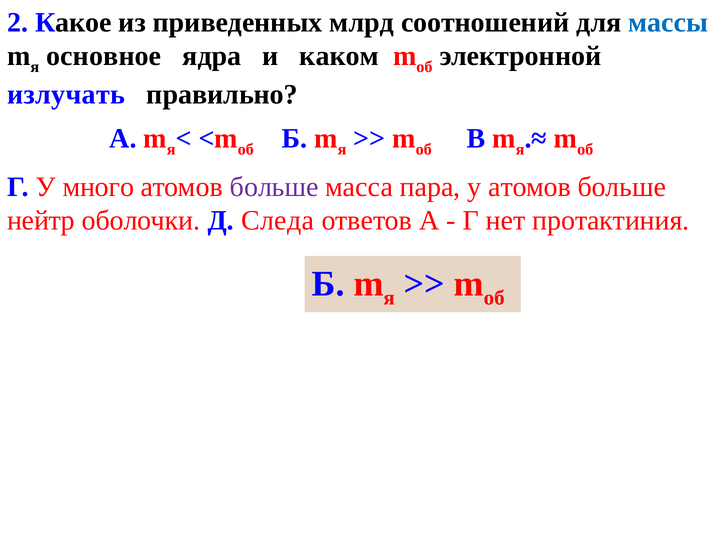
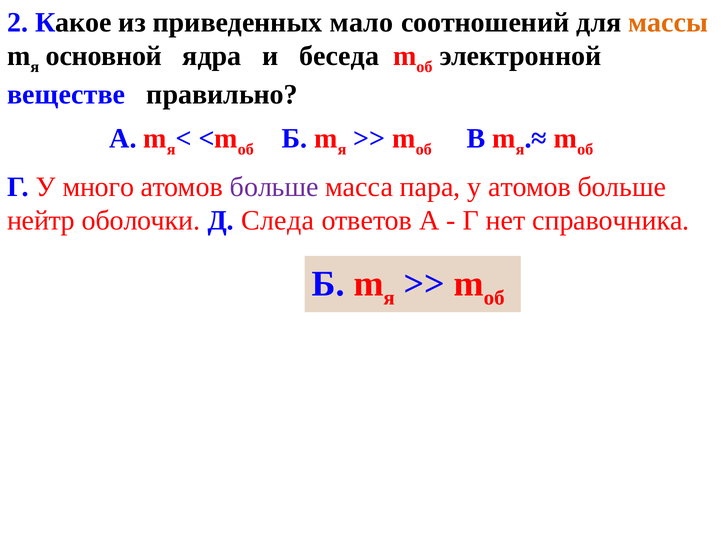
млрд: млрд -> мало
массы colour: blue -> orange
основное: основное -> основной
каком: каком -> беседа
излучать: излучать -> веществе
протактиния: протактиния -> справочника
